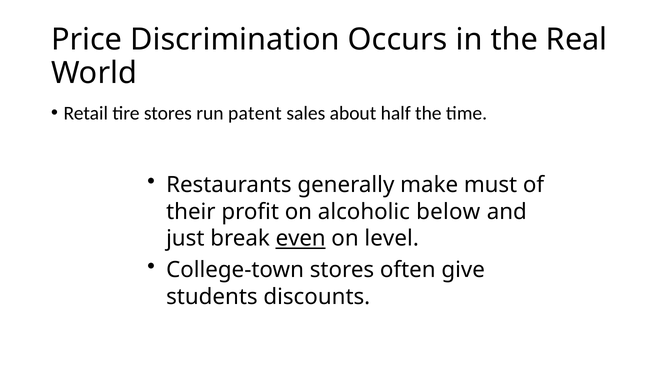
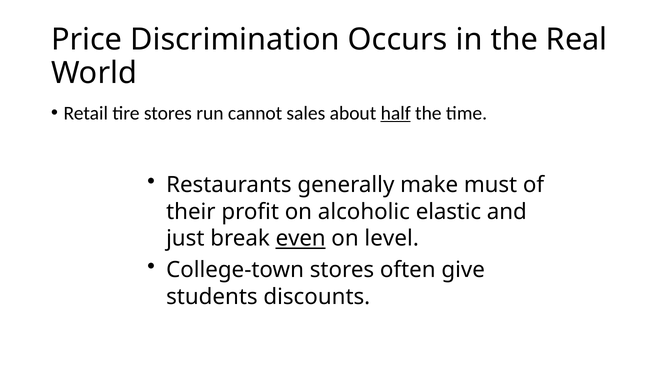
patent: patent -> cannot
half underline: none -> present
below: below -> elastic
